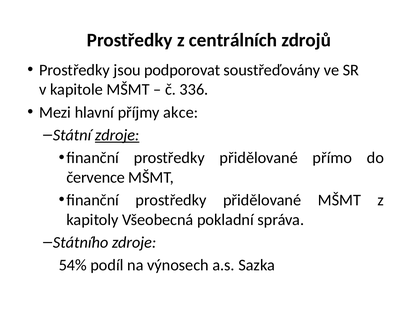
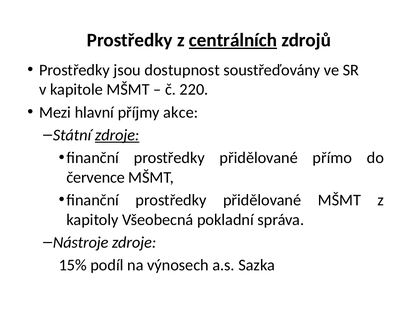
centrálních underline: none -> present
podporovat: podporovat -> dostupnost
336: 336 -> 220
Státního: Státního -> Nástroje
54%: 54% -> 15%
